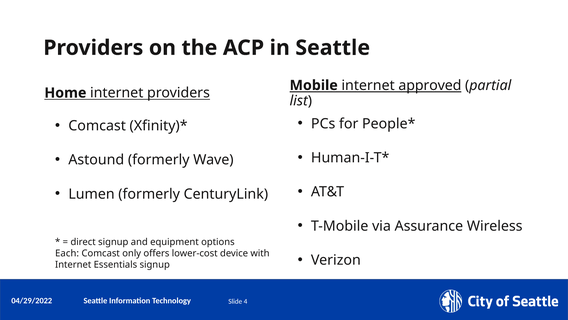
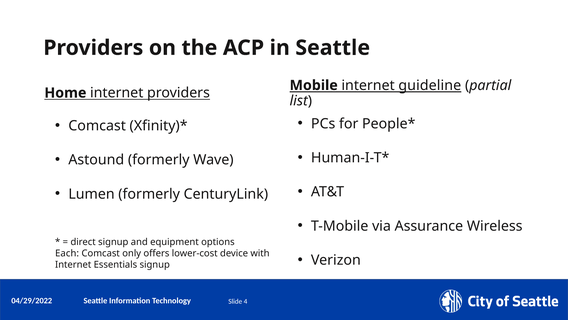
approved: approved -> guideline
